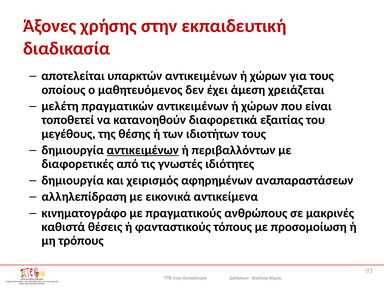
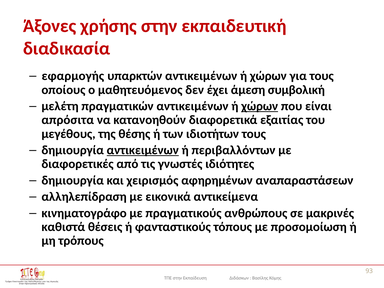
αποτελείται: αποτελείται -> εφαρμογής
χρειάζεται: χρειάζεται -> συμβολική
χώρων at (260, 106) underline: none -> present
τοποθετεί: τοποθετεί -> απρόσιτα
